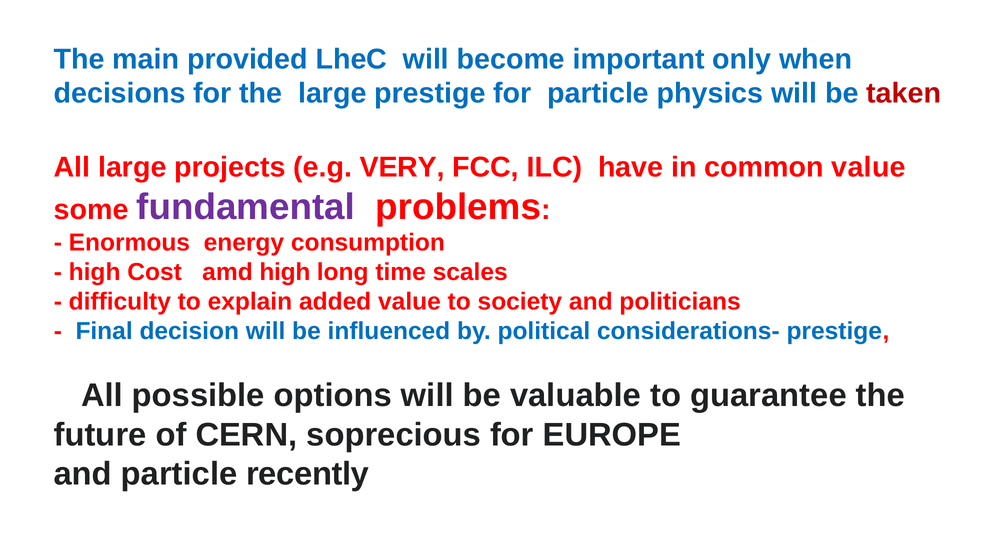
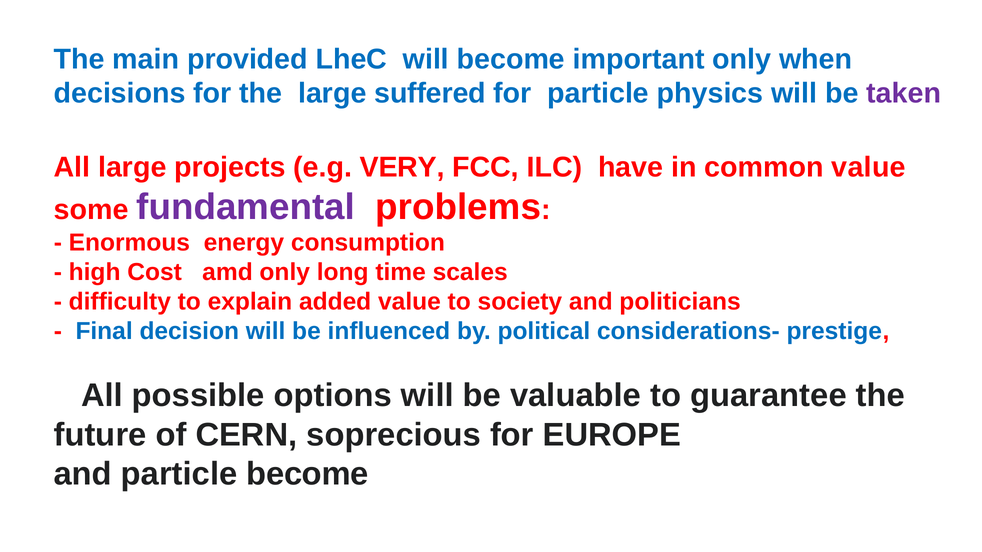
large prestige: prestige -> suffered
taken colour: red -> purple
amd high: high -> only
particle recently: recently -> become
